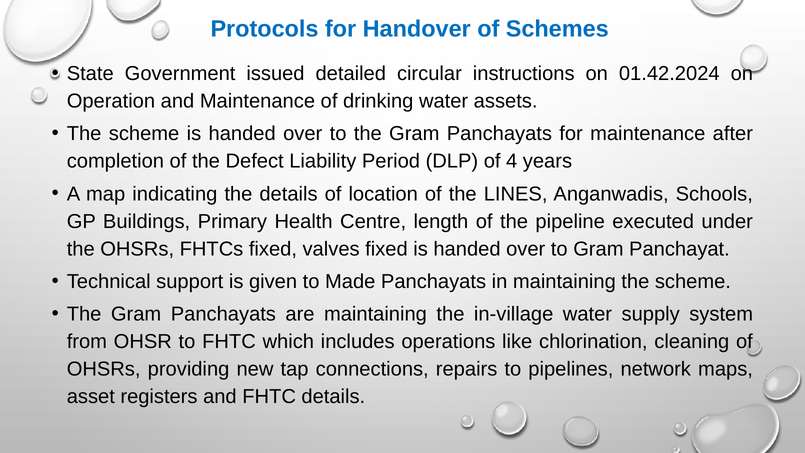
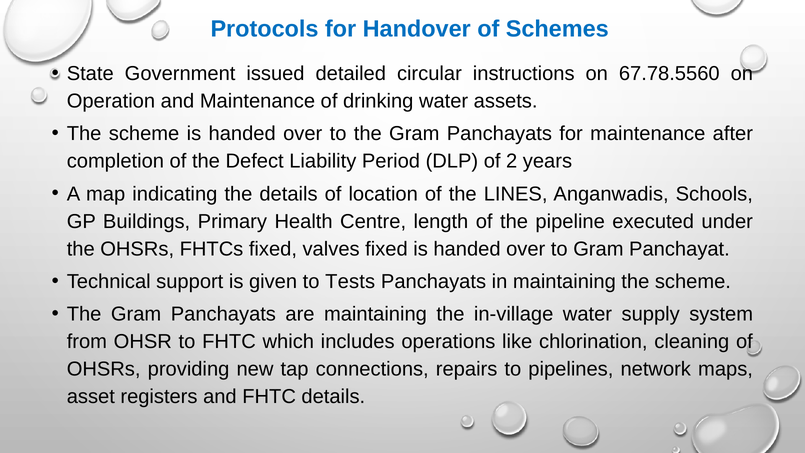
01.42.2024: 01.42.2024 -> 67.78.5560
4: 4 -> 2
Made: Made -> Tests
